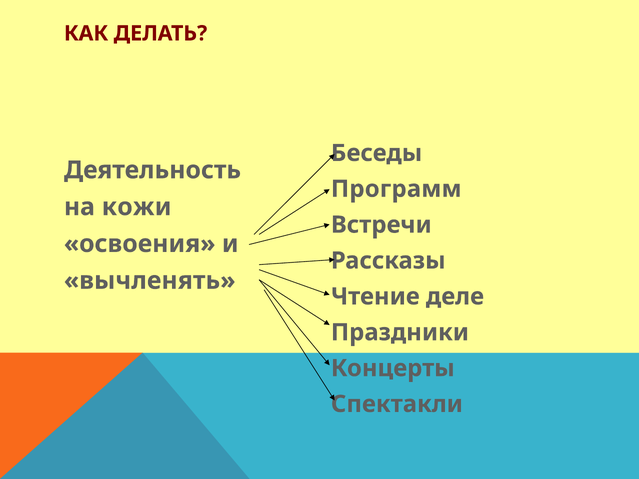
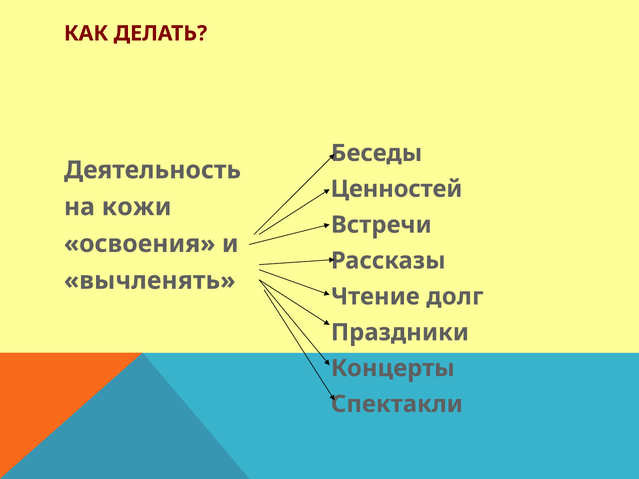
Программ: Программ -> Ценностей
деле: деле -> долг
